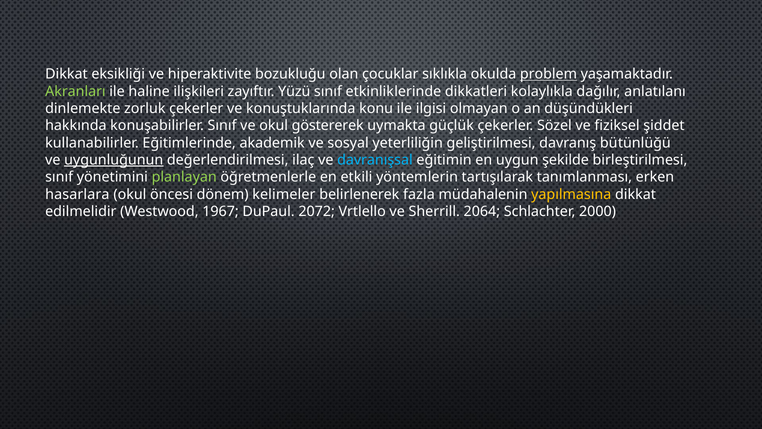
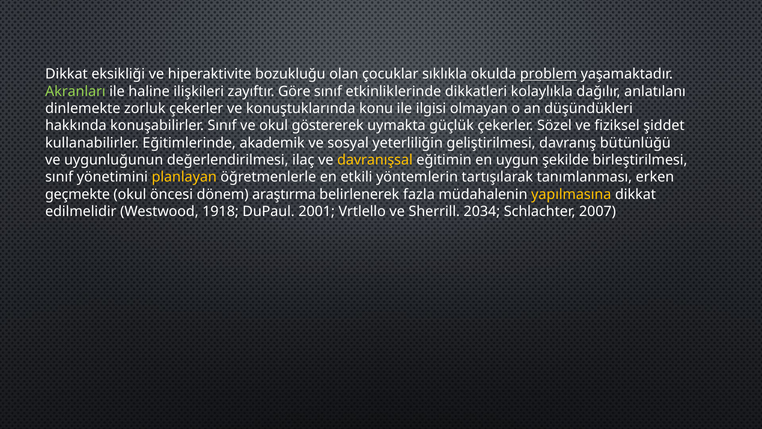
Yüzü: Yüzü -> Göre
uygunluğunun underline: present -> none
davranışsal colour: light blue -> yellow
planlayan colour: light green -> yellow
hasarlara: hasarlara -> geçmekte
kelimeler: kelimeler -> araştırma
1967: 1967 -> 1918
2072: 2072 -> 2001
2064: 2064 -> 2034
2000: 2000 -> 2007
